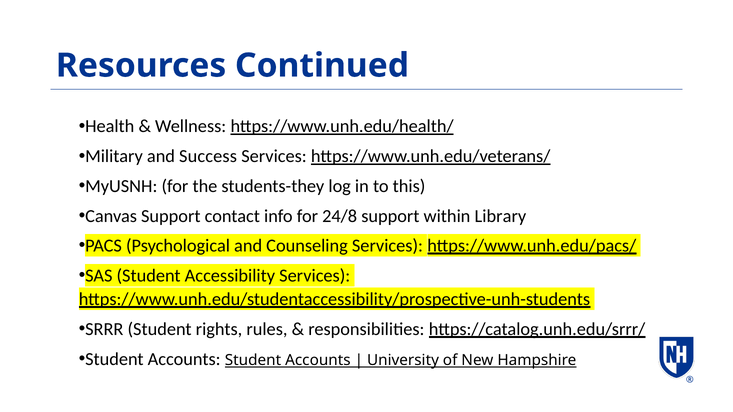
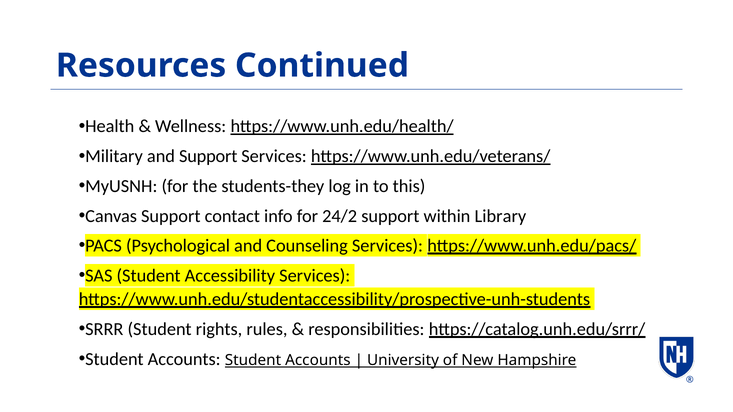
and Success: Success -> Support
24/8: 24/8 -> 24/2
